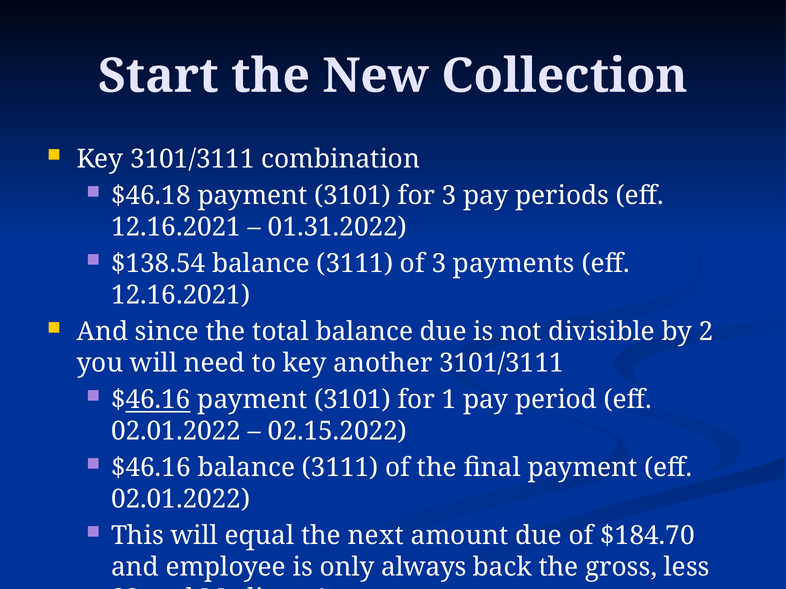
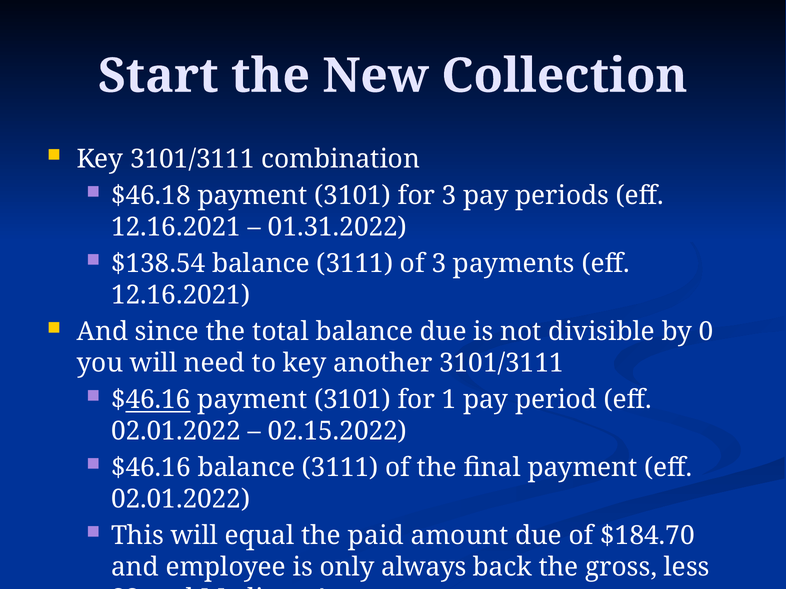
2: 2 -> 0
next: next -> paid
